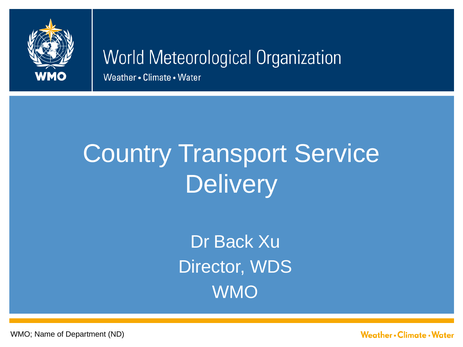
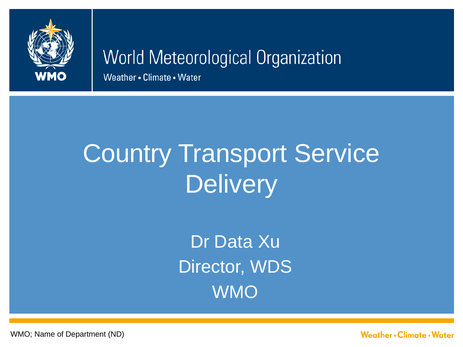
Back: Back -> Data
